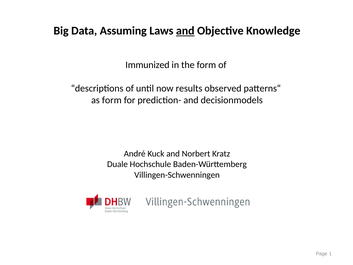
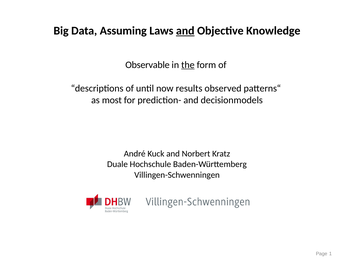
Immunized: Immunized -> Observable
the underline: none -> present
as form: form -> most
